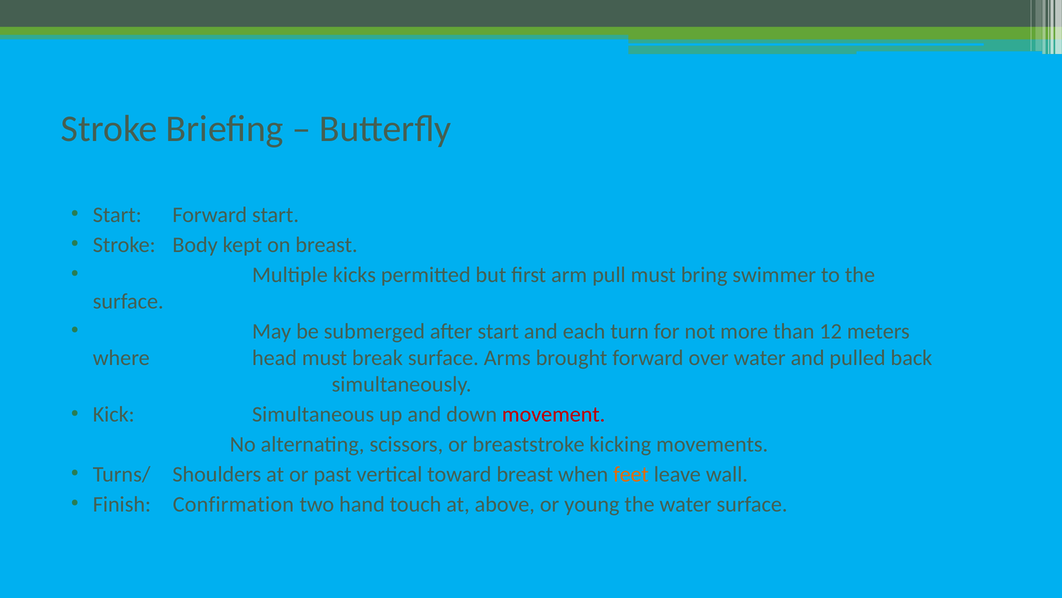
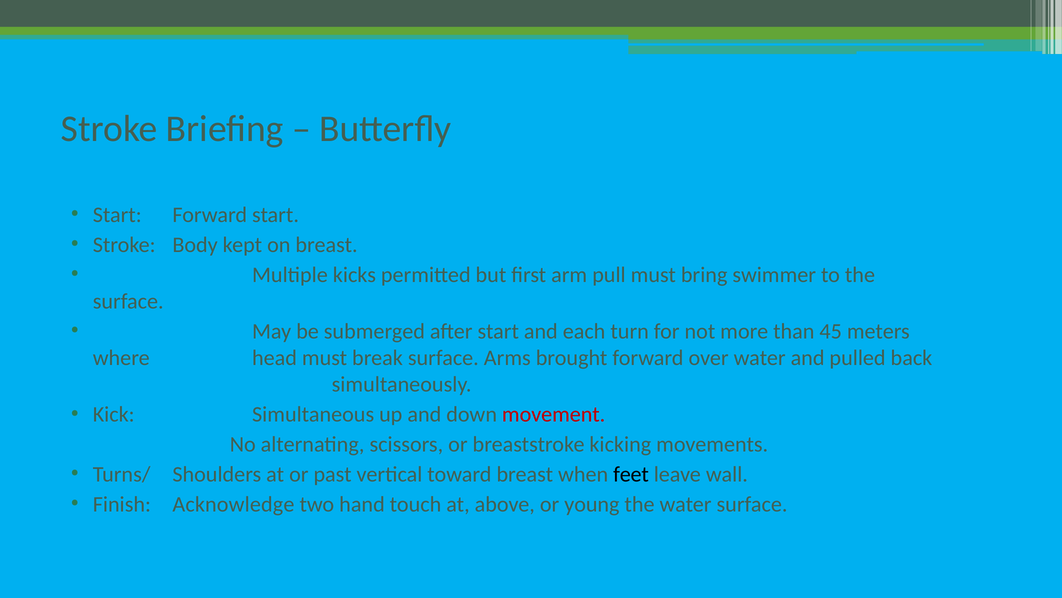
12: 12 -> 45
feet colour: orange -> black
Confirmation: Confirmation -> Acknowledge
